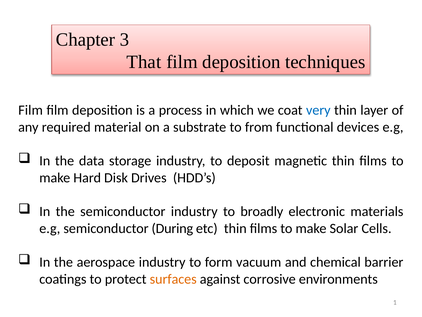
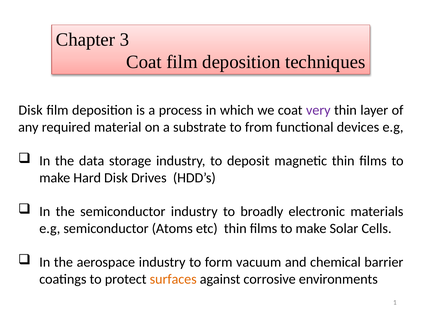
That at (144, 62): That -> Coat
Film at (31, 110): Film -> Disk
very colour: blue -> purple
During: During -> Atoms
